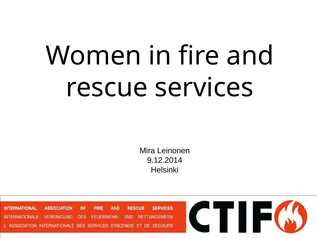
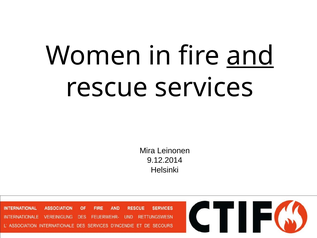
and underline: none -> present
